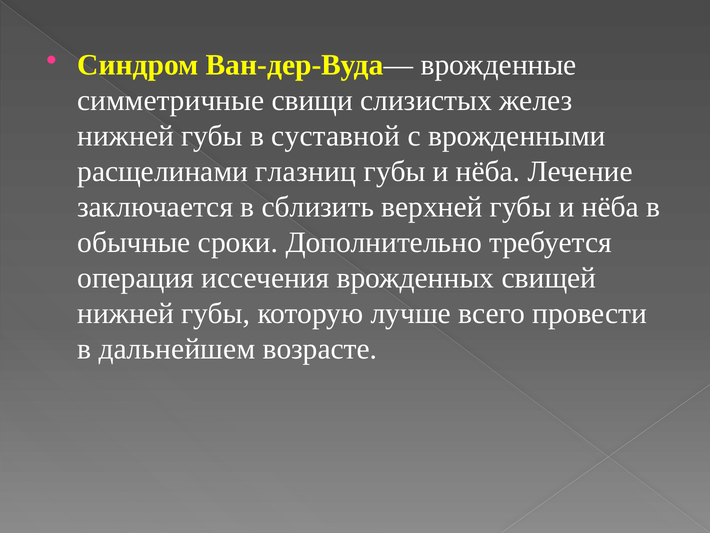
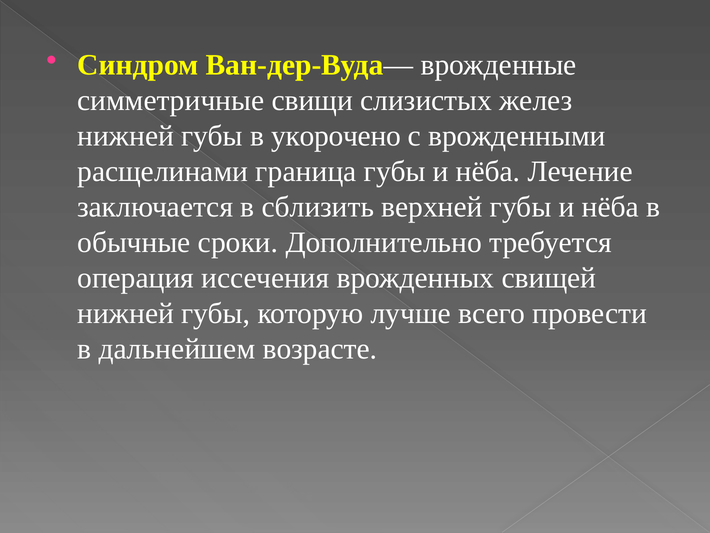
суставной: суставной -> укорочено
глазниц: глазниц -> граница
